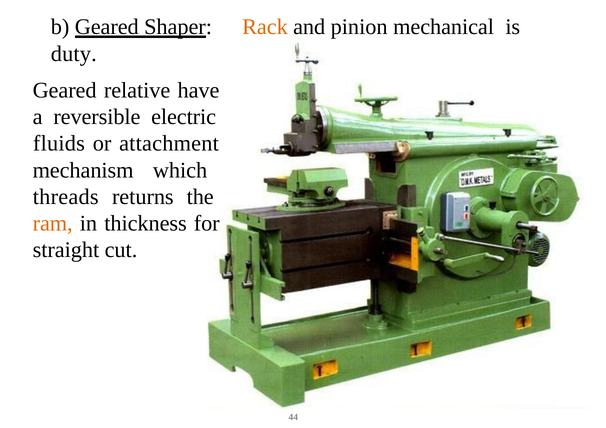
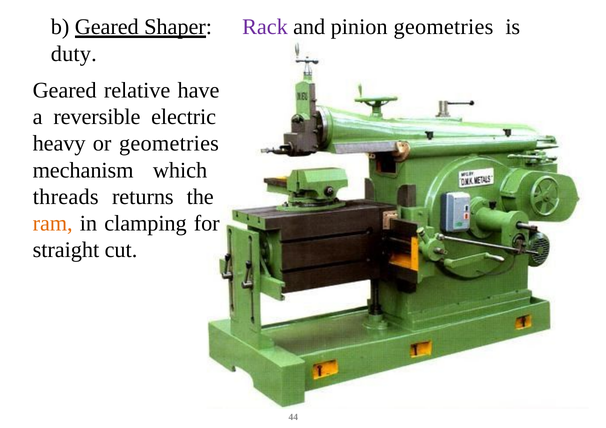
Rack colour: orange -> purple
pinion mechanical: mechanical -> geometries
fluids: fluids -> heavy
or attachment: attachment -> geometries
thickness: thickness -> clamping
